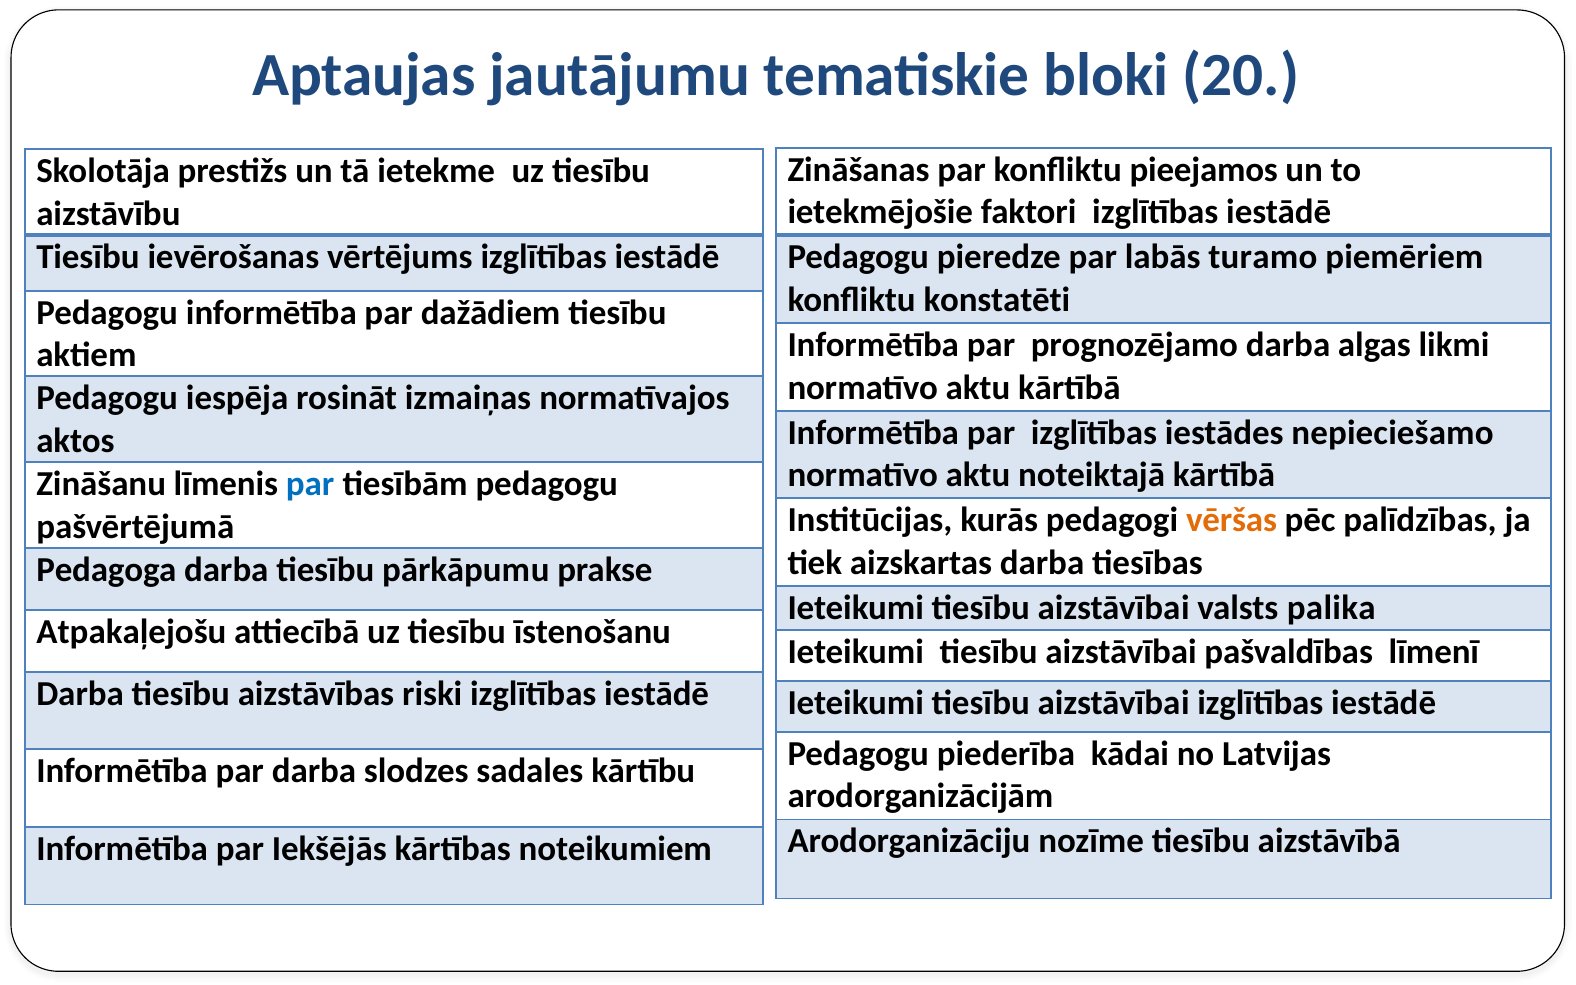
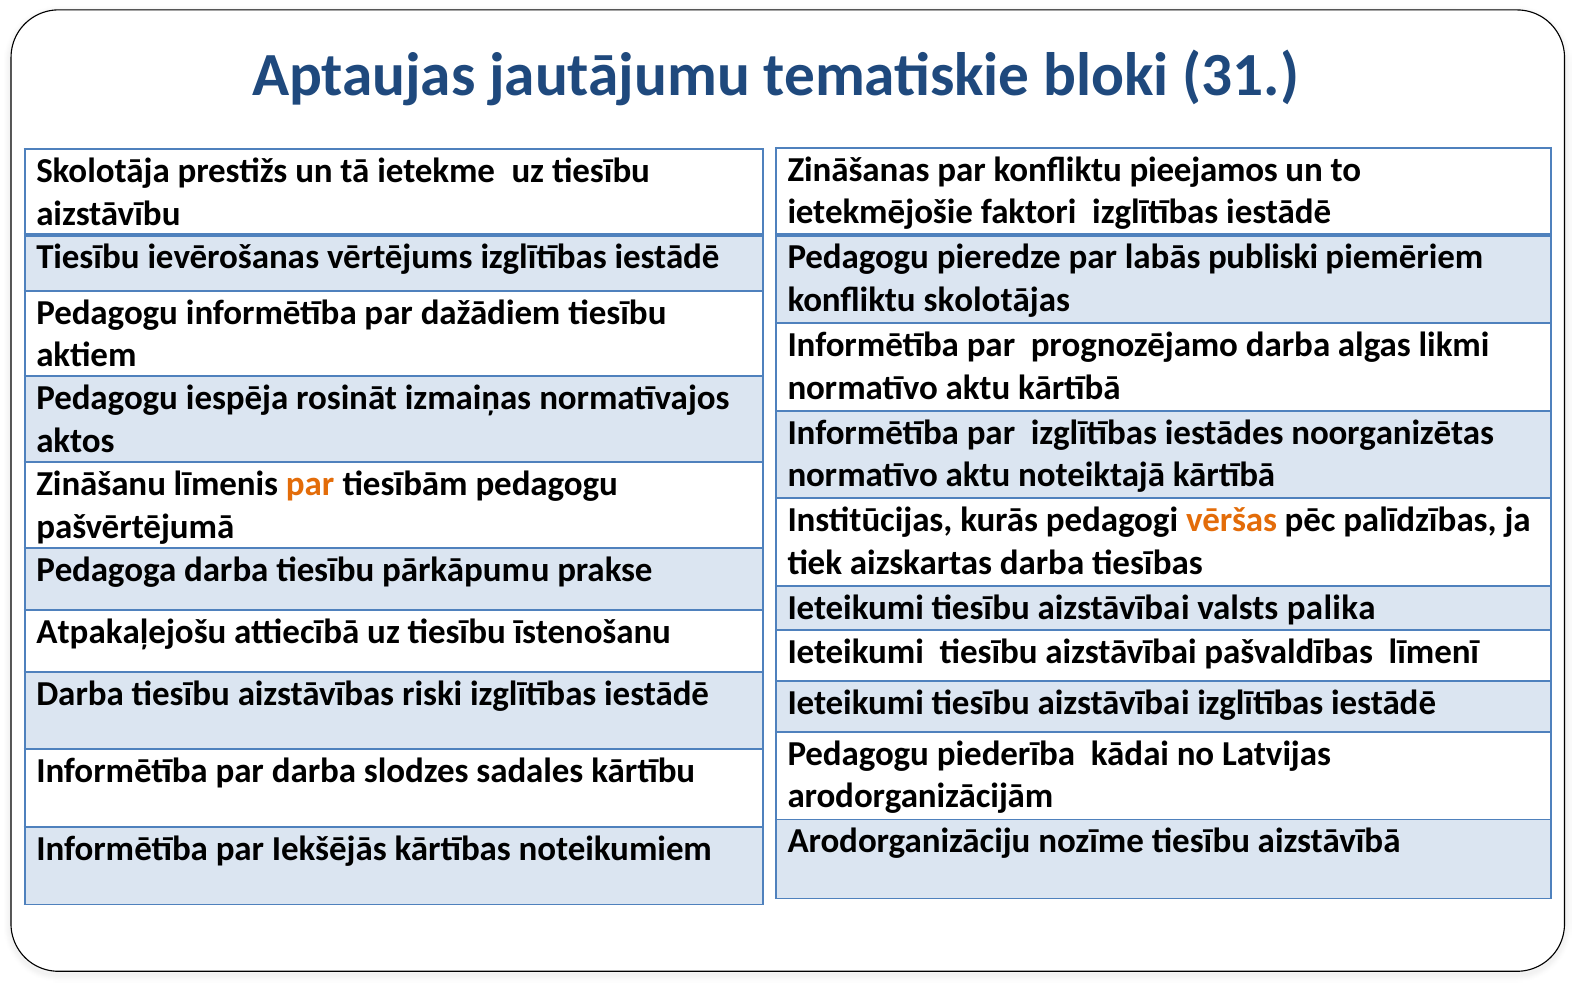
20: 20 -> 31
turamo: turamo -> publiski
konstatēti: konstatēti -> skolotājas
nepieciešamo: nepieciešamo -> noorganizētas
par at (310, 484) colour: blue -> orange
